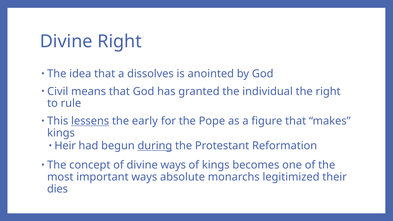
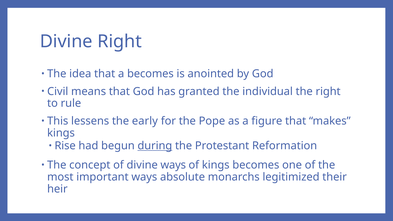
a dissolves: dissolves -> becomes
lessens underline: present -> none
Heir: Heir -> Rise
dies: dies -> heir
